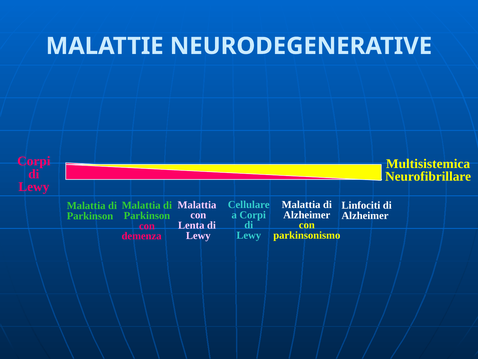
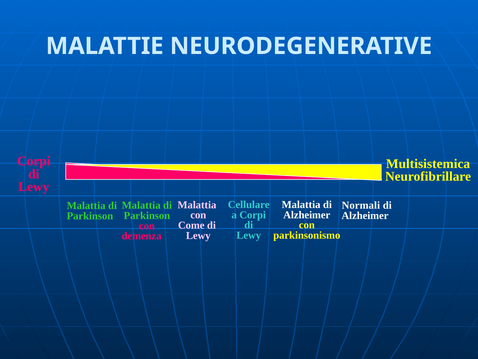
Linfociti: Linfociti -> Normali
Lenta: Lenta -> Come
